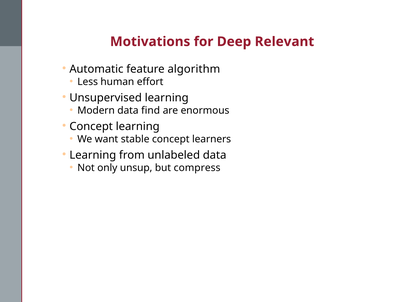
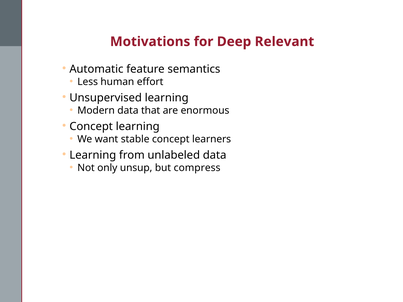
algorithm: algorithm -> semantics
find: find -> that
